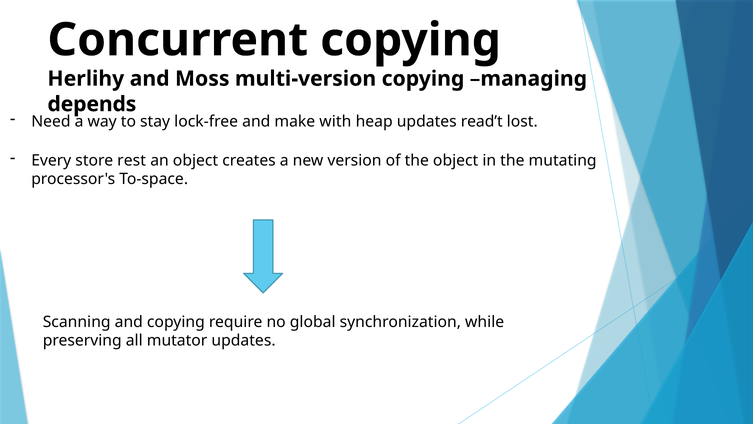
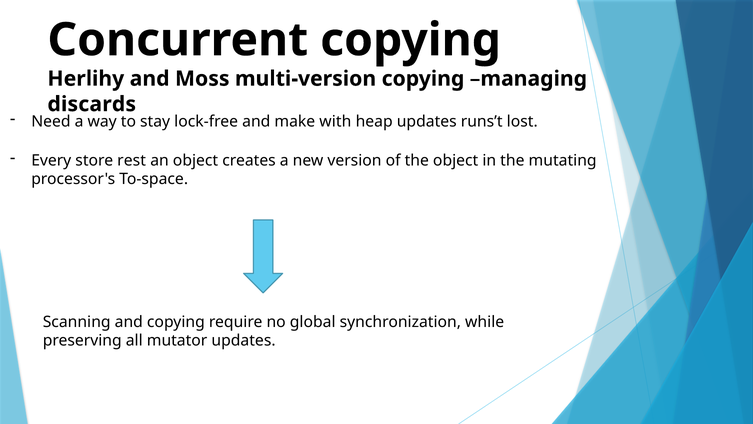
depends: depends -> discards
read’t: read’t -> runs’t
